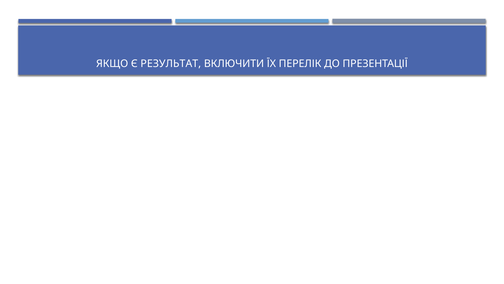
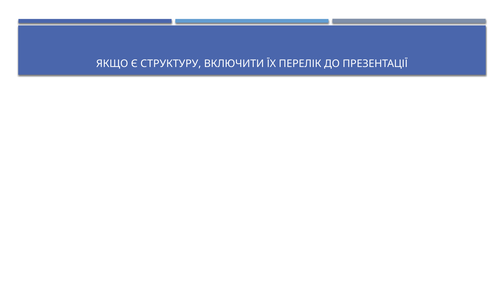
РЕЗУЛЬТАТ: РЕЗУЛЬТАТ -> СТРУКТУРУ
